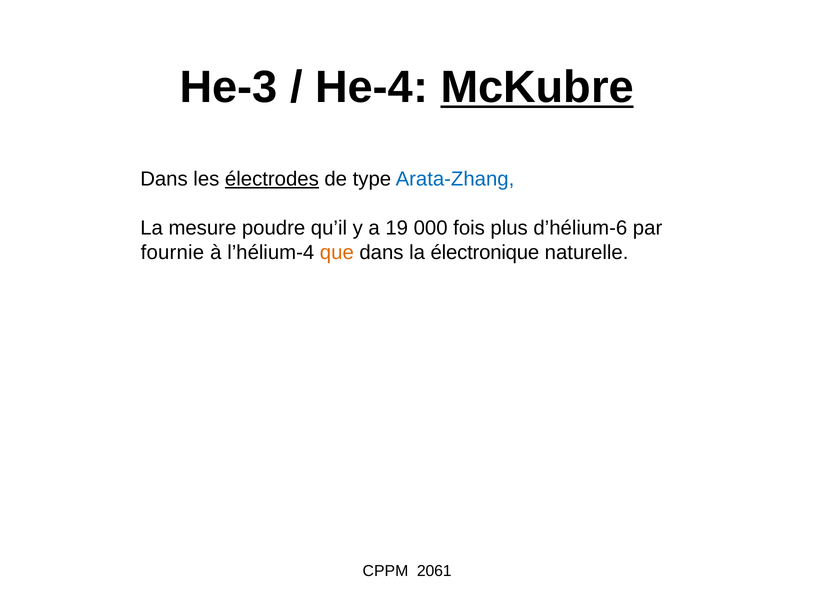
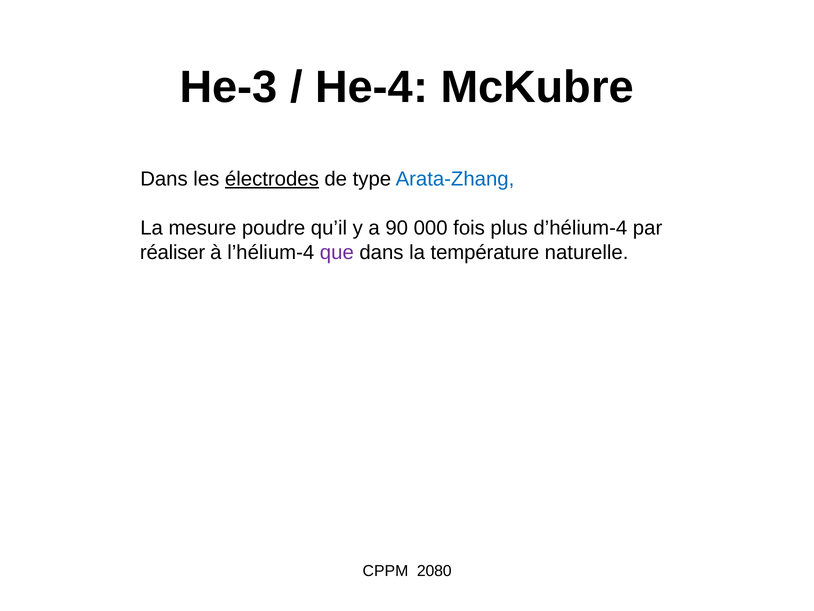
McKubre underline: present -> none
19: 19 -> 90
d’hélium-6: d’hélium-6 -> d’hélium-4
fournie: fournie -> réaliser
que colour: orange -> purple
électronique: électronique -> température
2061: 2061 -> 2080
